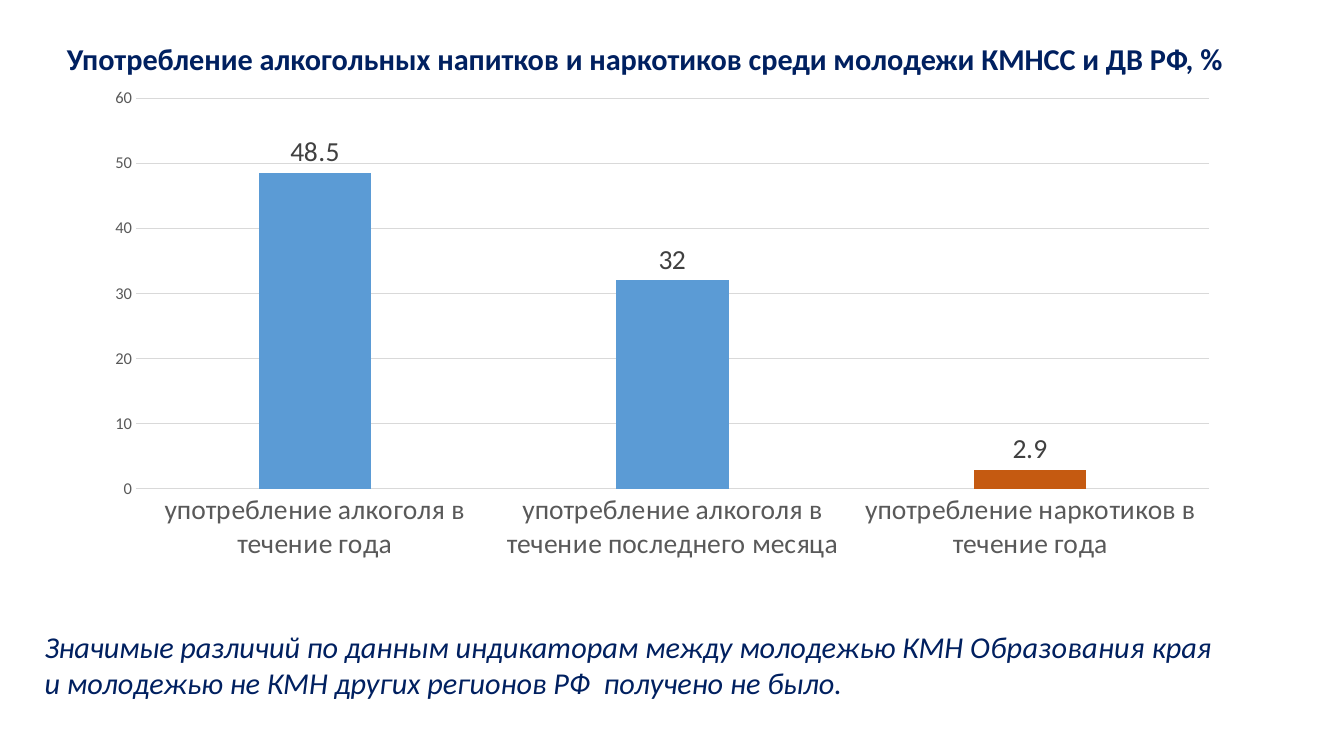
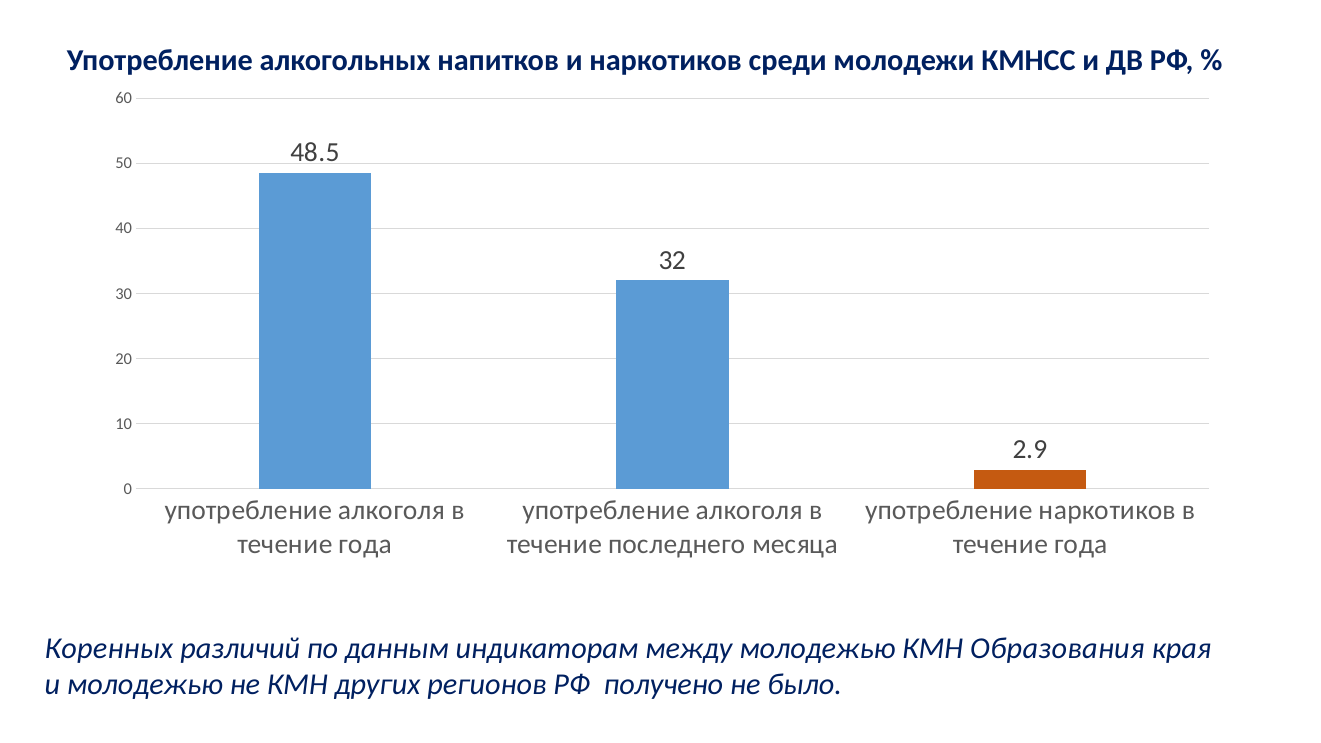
Значимые: Значимые -> Коренных
